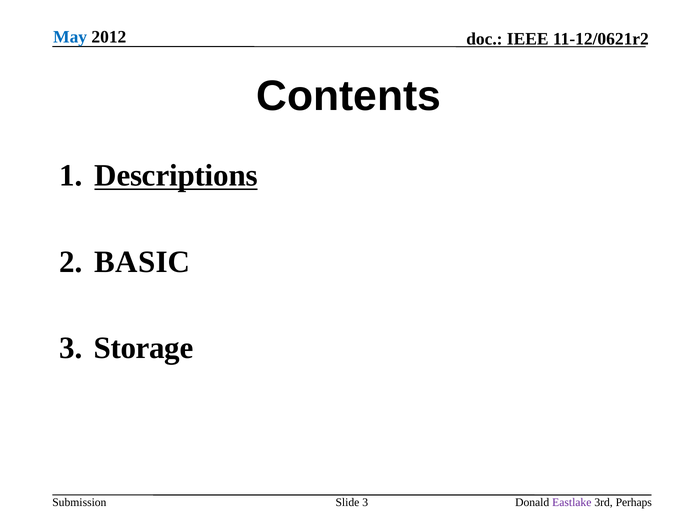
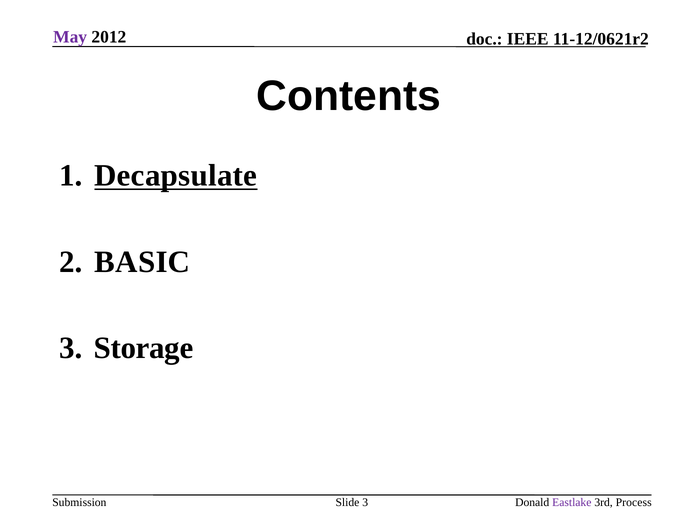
May colour: blue -> purple
Descriptions: Descriptions -> Decapsulate
Perhaps: Perhaps -> Process
